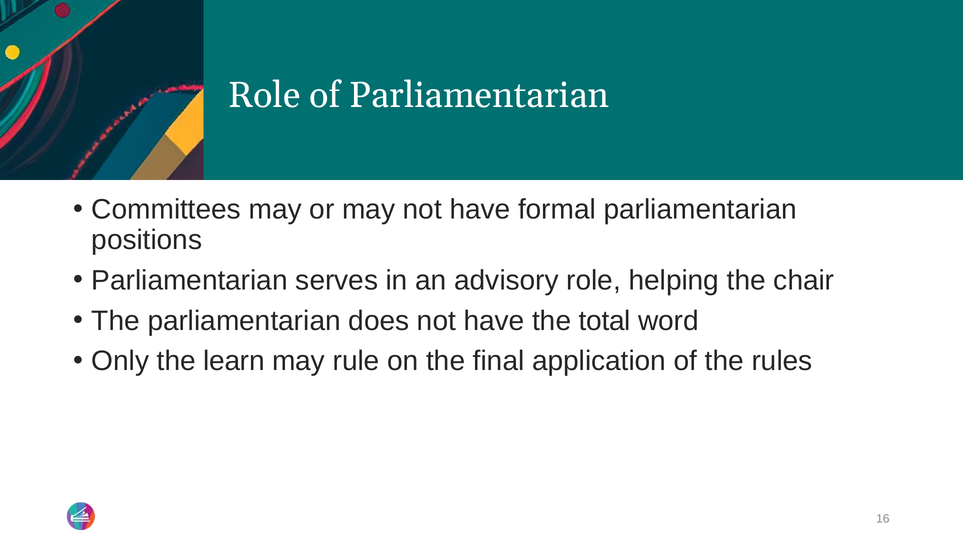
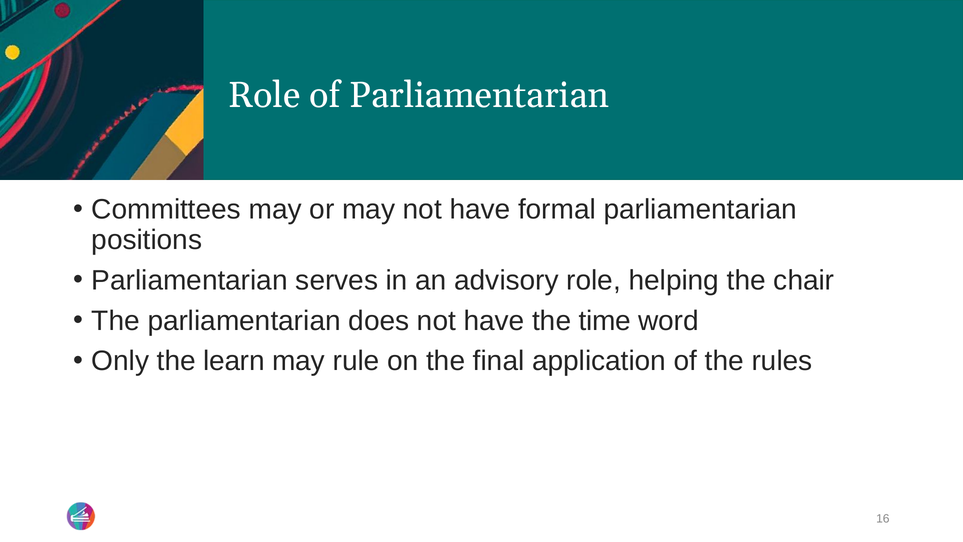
total: total -> time
